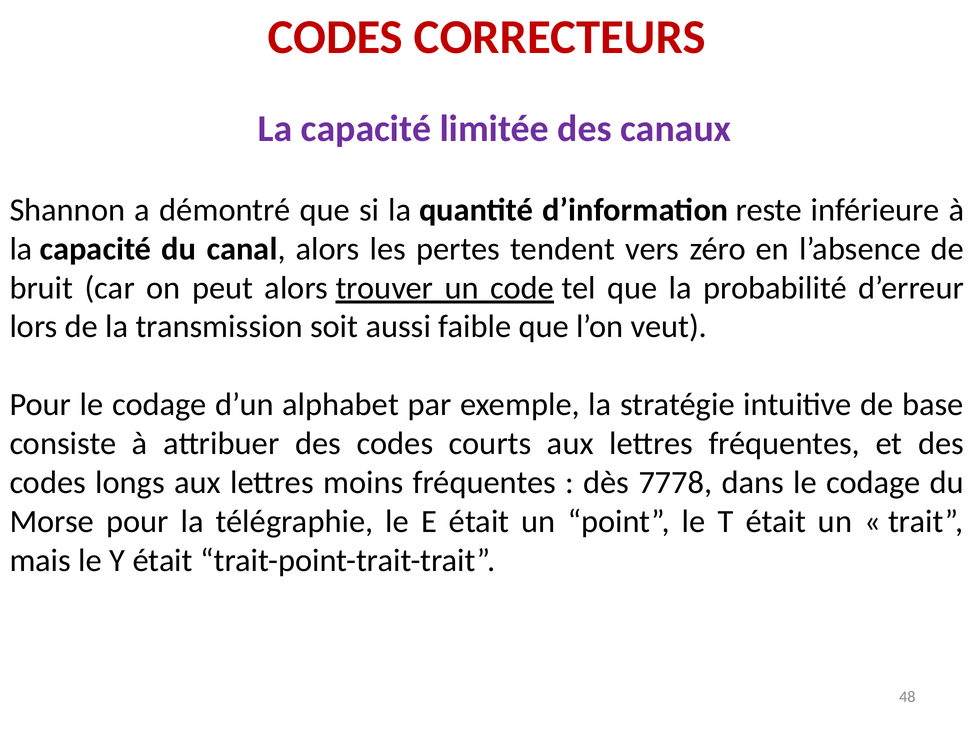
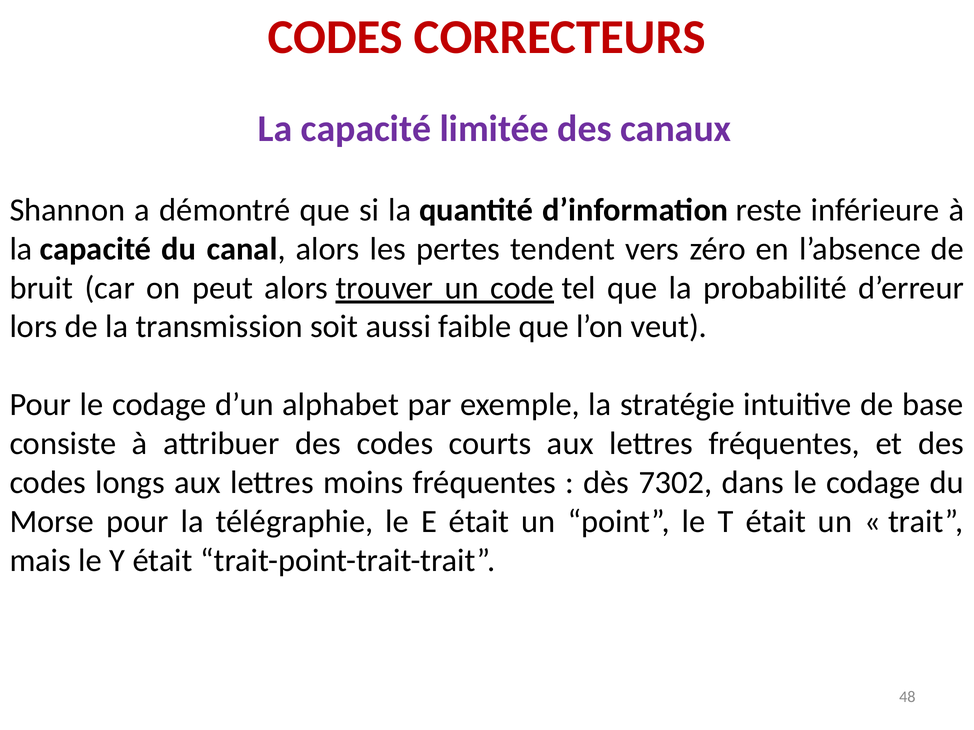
7778: 7778 -> 7302
